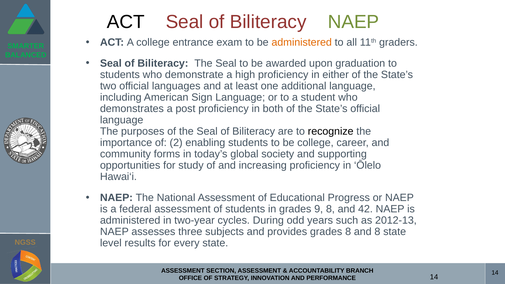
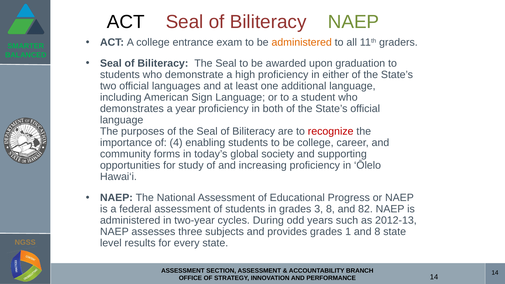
post: post -> year
recognize colour: black -> red
2: 2 -> 4
9: 9 -> 3
42: 42 -> 82
grades 8: 8 -> 1
